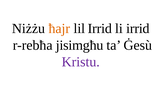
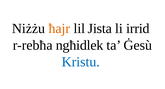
lil Irrid: Irrid -> Jista
jisimgħu: jisimgħu -> ngħidlek
Kristu colour: purple -> blue
